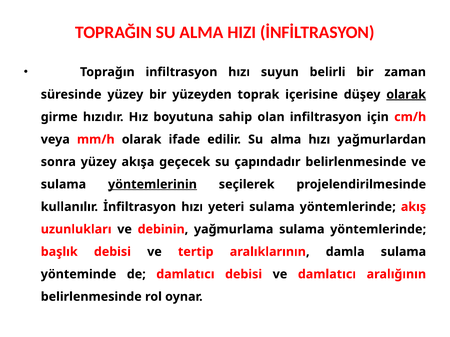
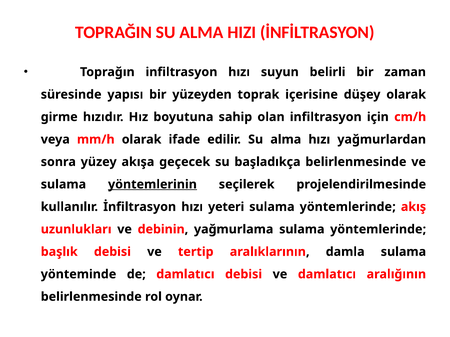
süresinde yüzey: yüzey -> yapısı
olarak at (406, 95) underline: present -> none
çapındadır: çapındadır -> başladıkça
